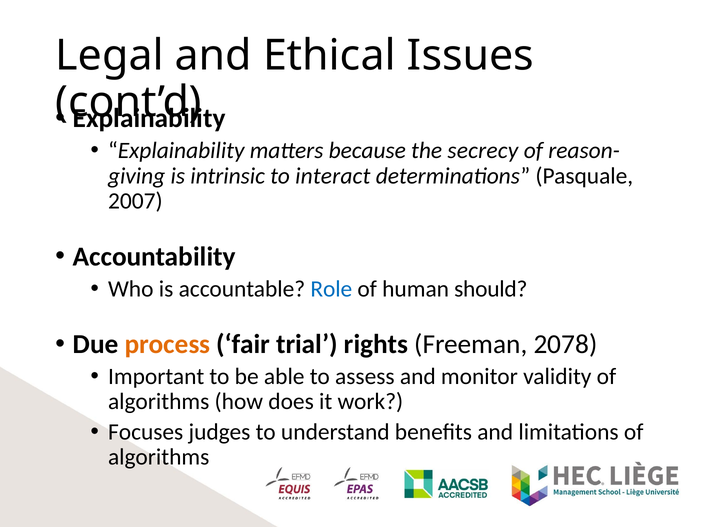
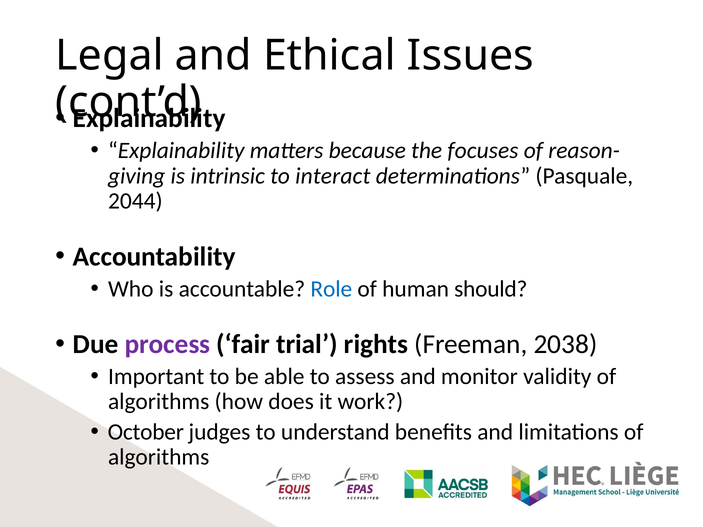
secrecy: secrecy -> focuses
2007: 2007 -> 2044
process colour: orange -> purple
2078: 2078 -> 2038
Focuses: Focuses -> October
